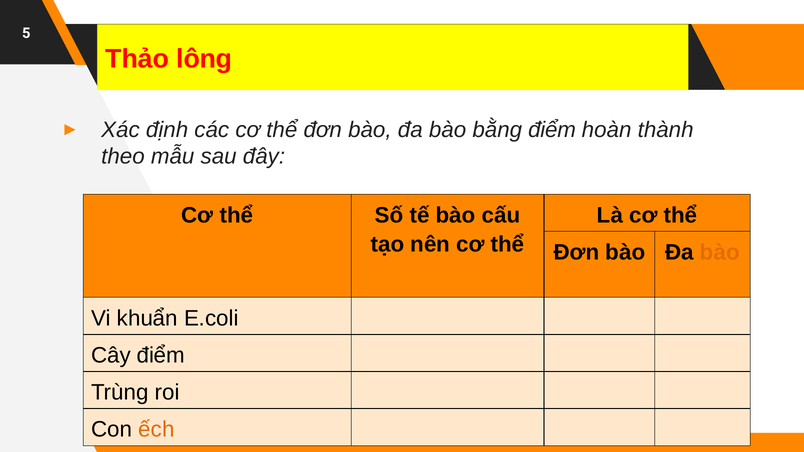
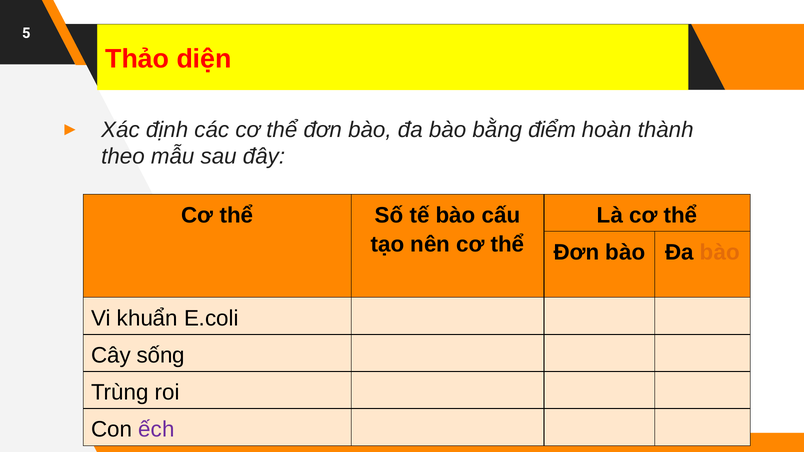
lông: lông -> diện
Cây điểm: điểm -> sống
ếch colour: orange -> purple
